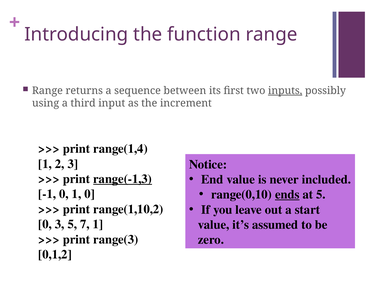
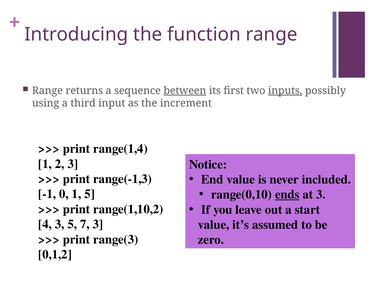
between underline: none -> present
range(-1,3 underline: present -> none
at 5: 5 -> 3
1 0: 0 -> 5
0 at (45, 224): 0 -> 4
7 1: 1 -> 3
